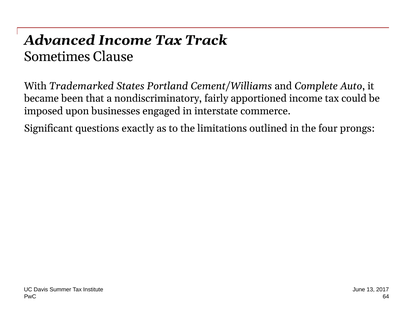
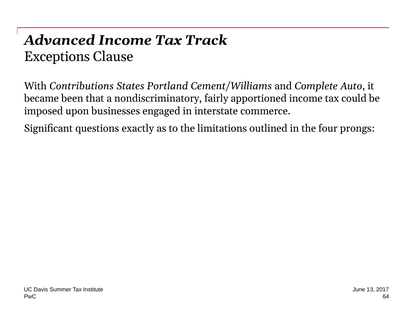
Sometimes: Sometimes -> Exceptions
Trademarked: Trademarked -> Contributions
